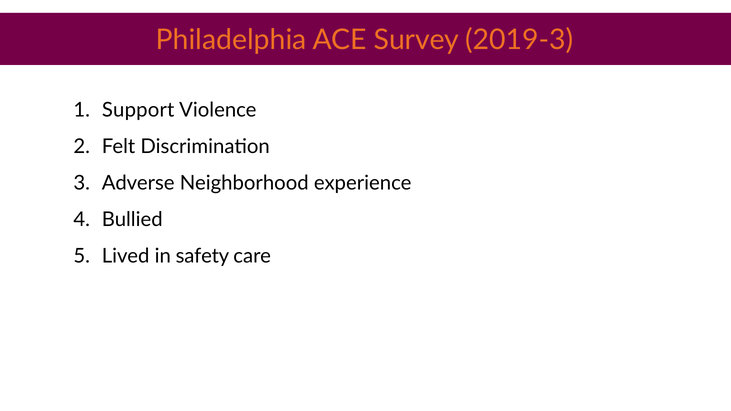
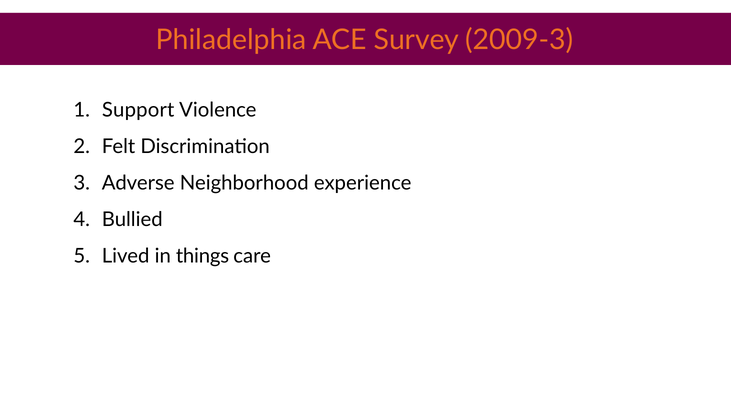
2019-3: 2019-3 -> 2009-3
safety: safety -> things
